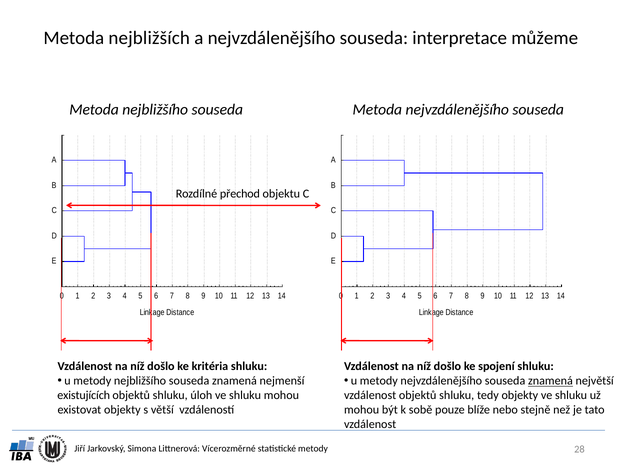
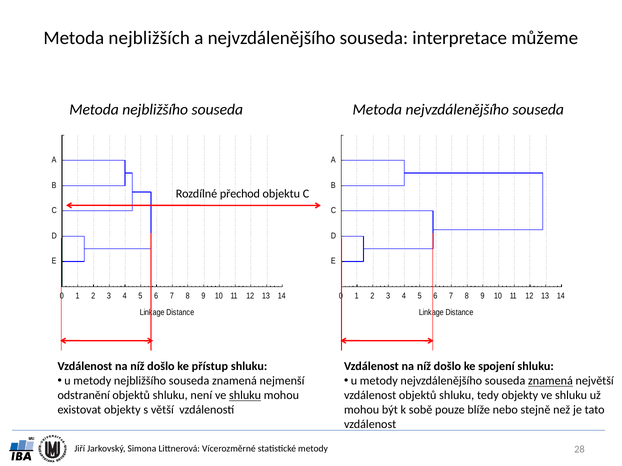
kritéria: kritéria -> přístup
existujících: existujících -> odstranění
úloh: úloh -> není
shluku at (245, 396) underline: none -> present
